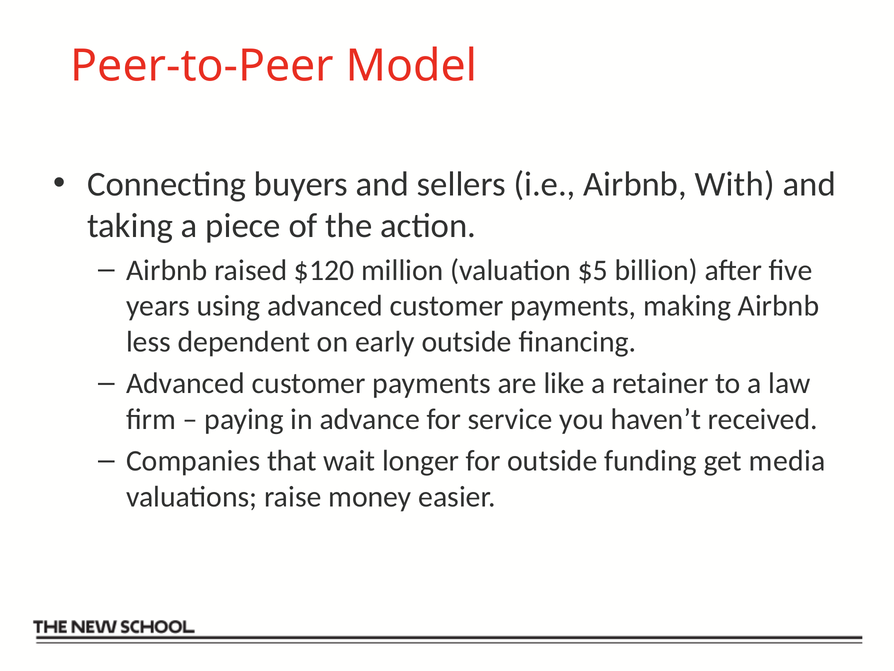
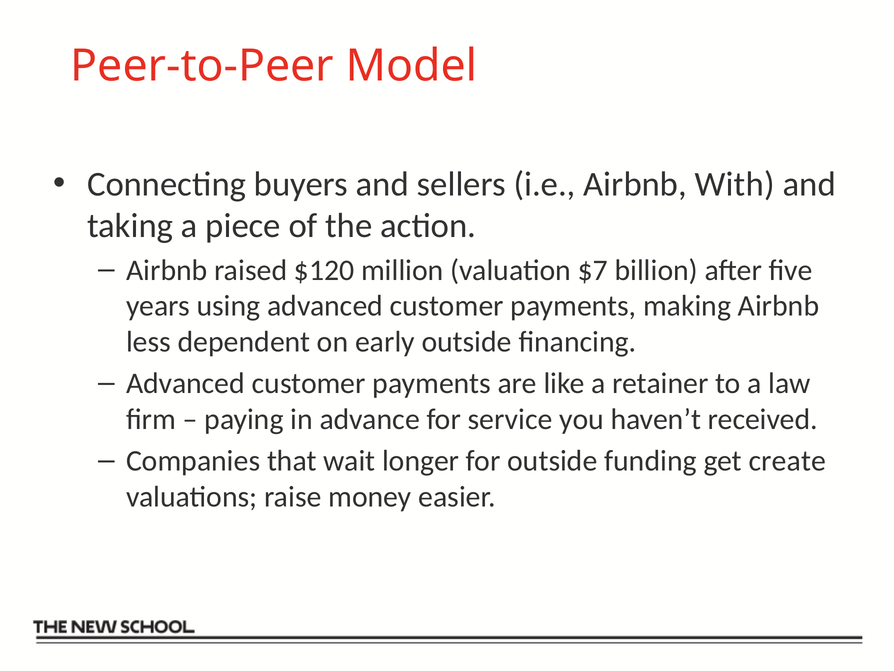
$5: $5 -> $7
media: media -> create
